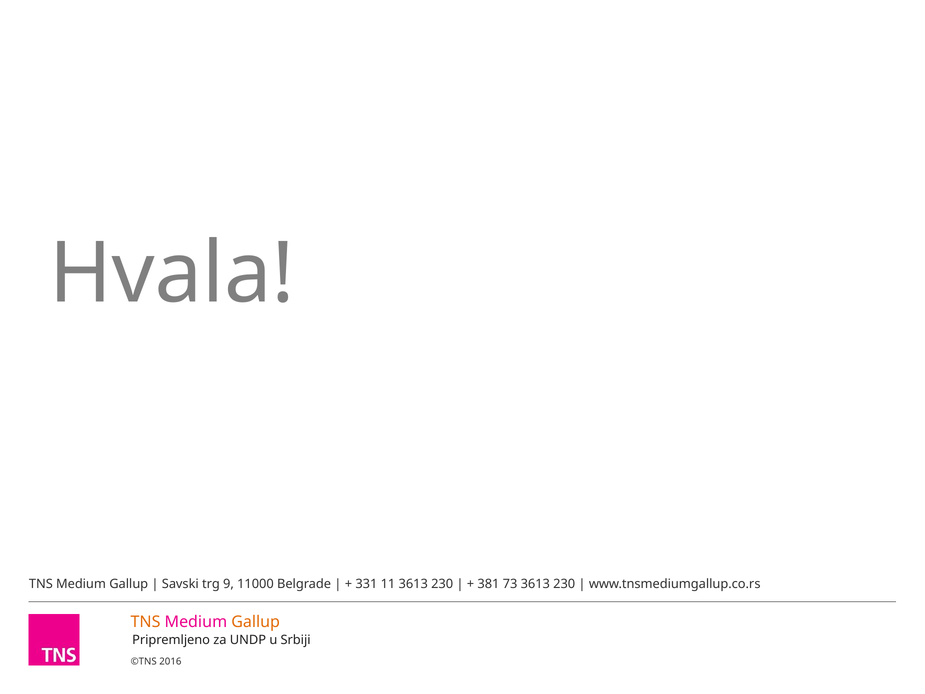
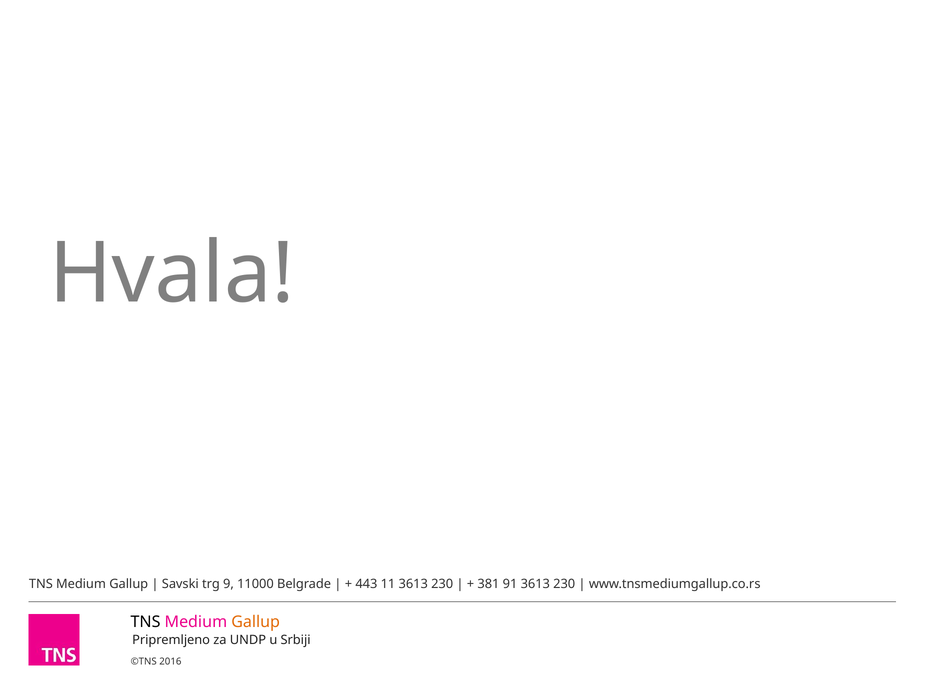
331: 331 -> 443
73: 73 -> 91
TNS at (146, 622) colour: orange -> black
